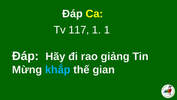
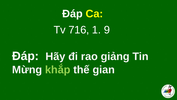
117: 117 -> 716
1 1: 1 -> 9
khắp colour: light blue -> light green
